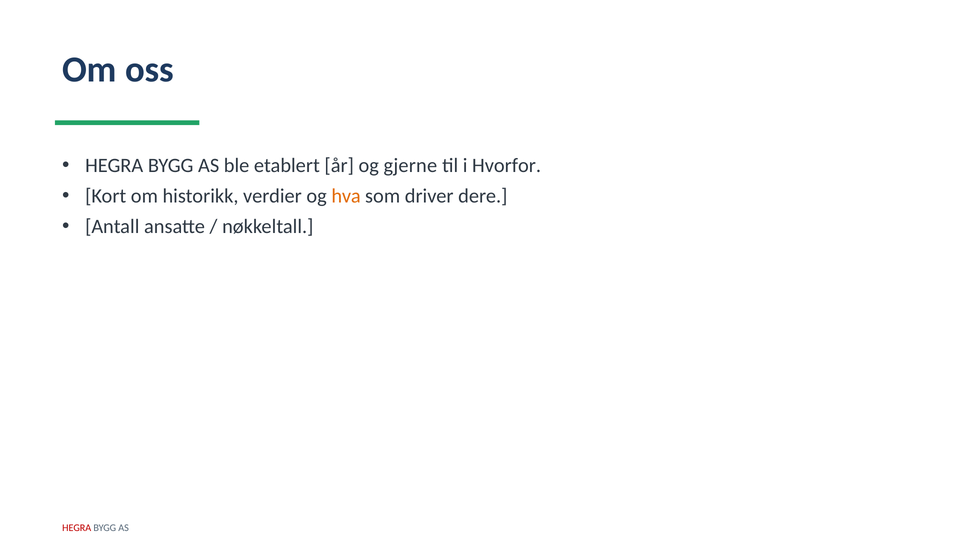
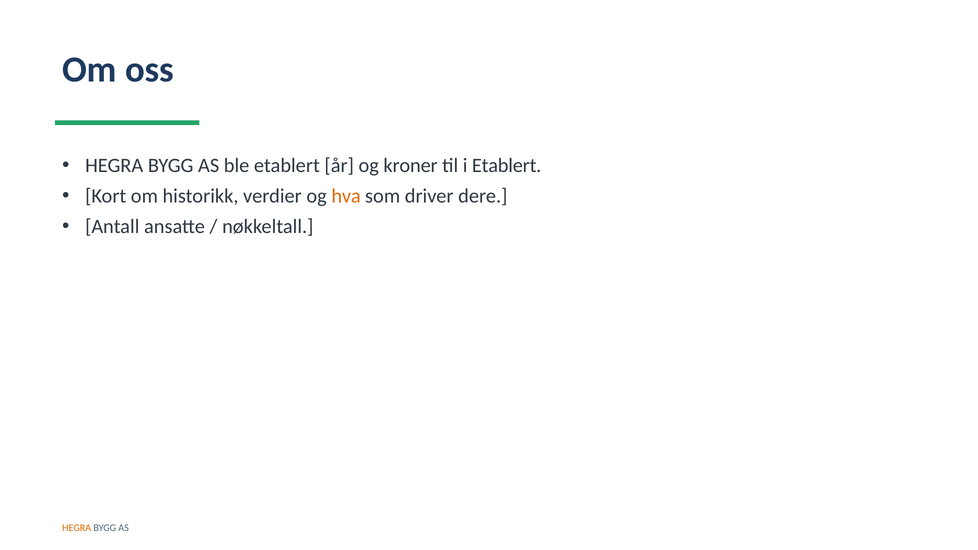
gjerne: gjerne -> kroner
i Hvorfor: Hvorfor -> Etablert
HEGRA at (77, 528) colour: red -> orange
